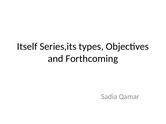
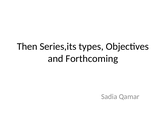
Itself: Itself -> Then
